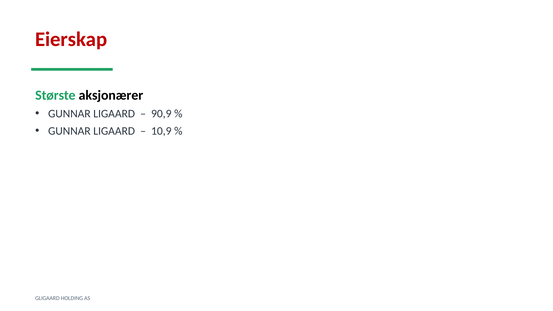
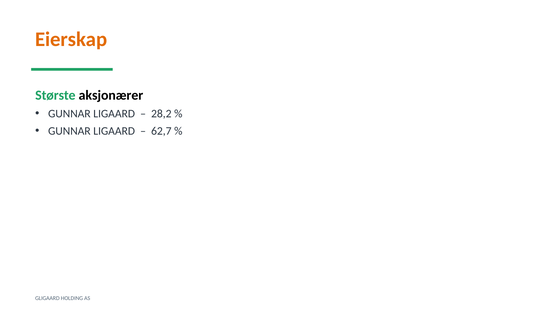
Eierskap colour: red -> orange
90,9: 90,9 -> 28,2
10,9: 10,9 -> 62,7
